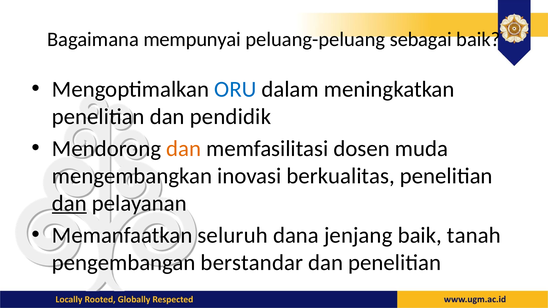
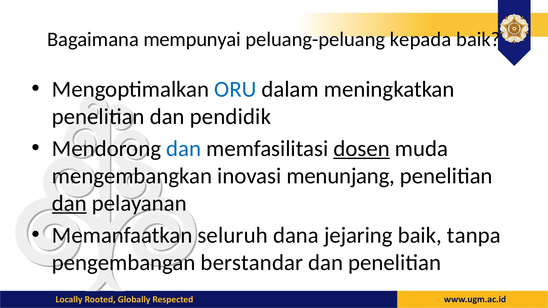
sebagai: sebagai -> kepada
dan at (184, 149) colour: orange -> blue
dosen underline: none -> present
berkualitas: berkualitas -> menunjang
jenjang: jenjang -> jejaring
tanah: tanah -> tanpa
